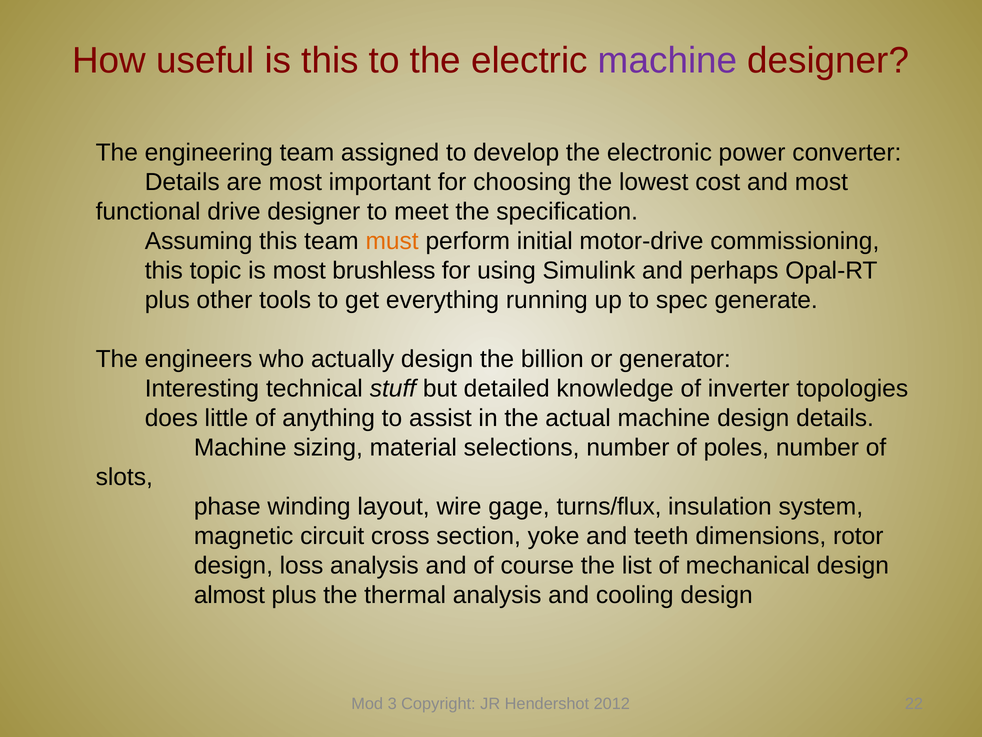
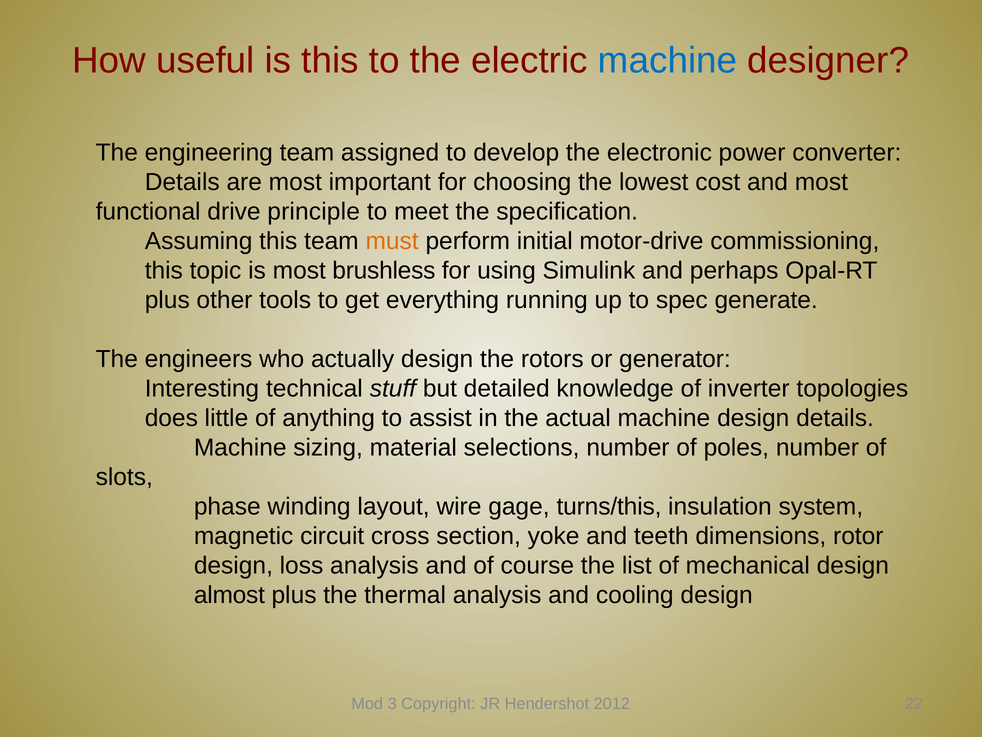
machine at (668, 61) colour: purple -> blue
drive designer: designer -> principle
billion: billion -> rotors
turns/flux: turns/flux -> turns/this
